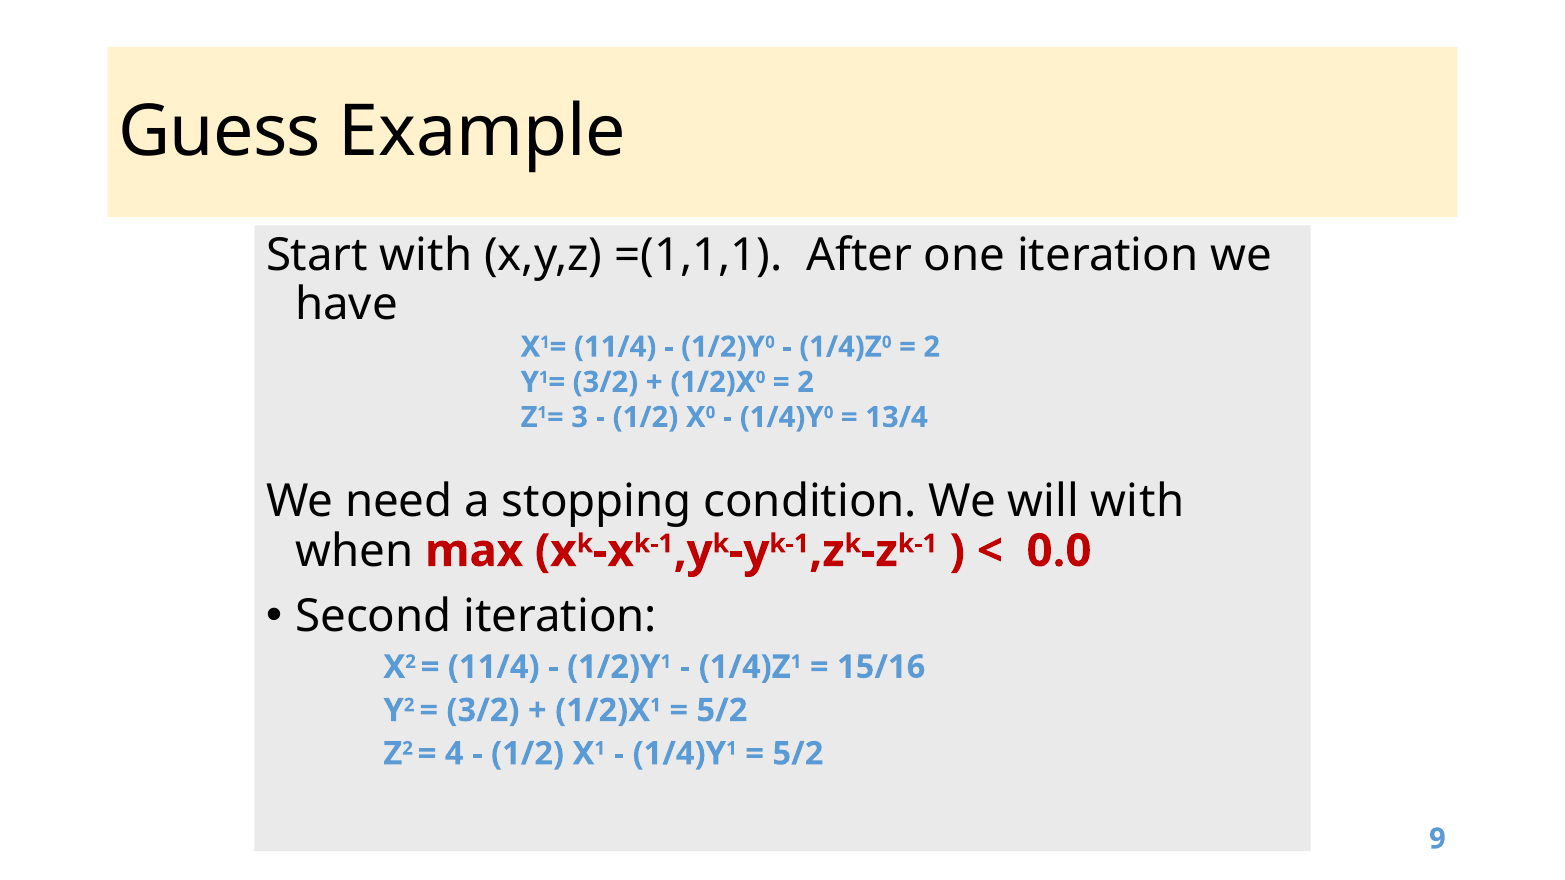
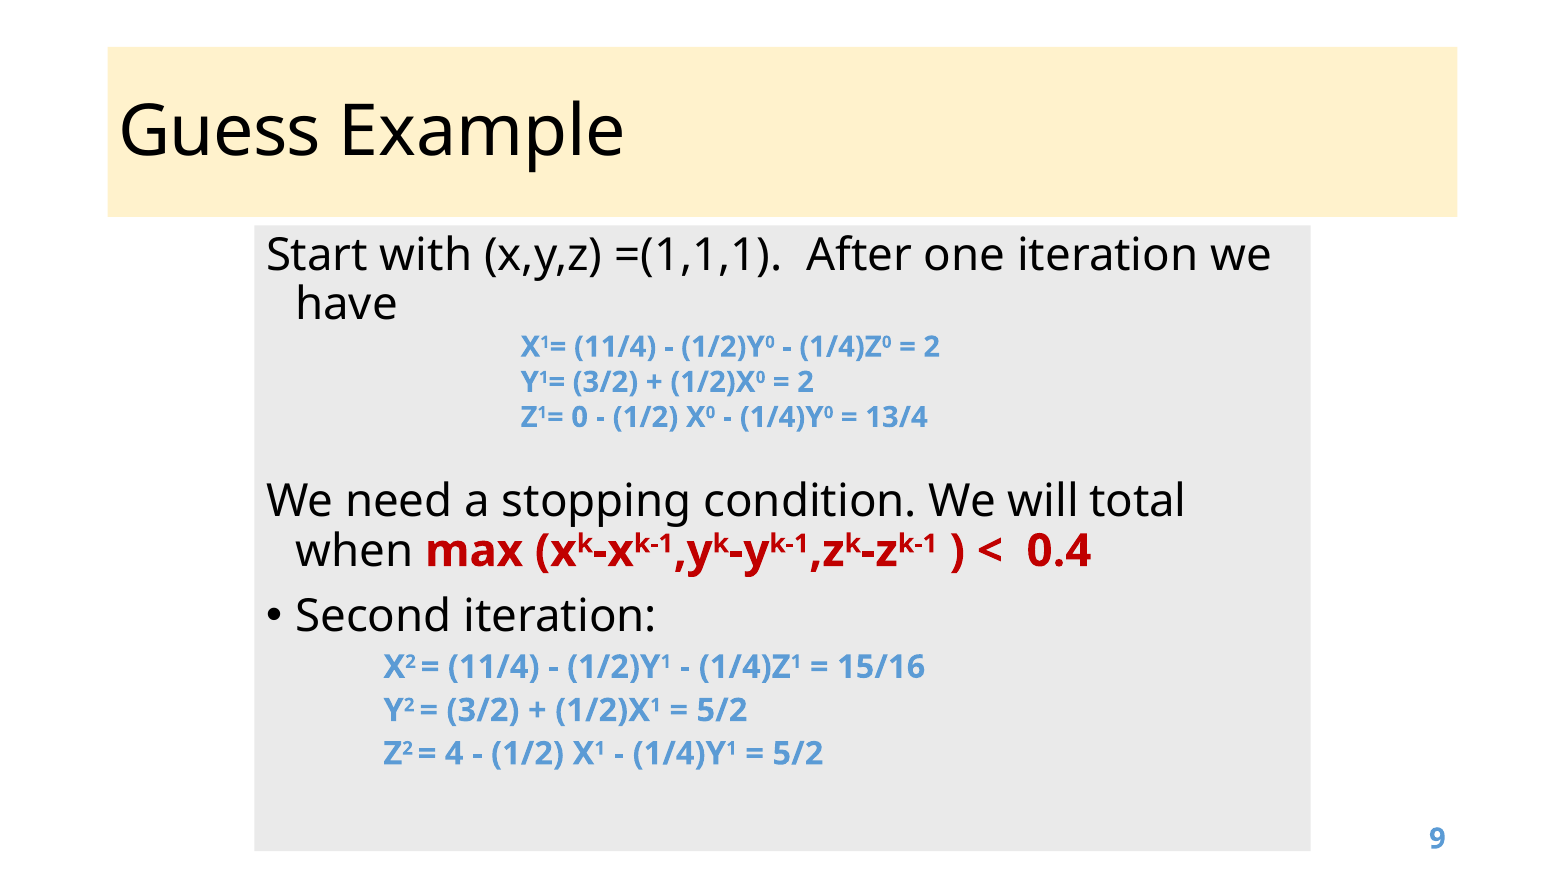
3: 3 -> 0
will with: with -> total
0.0: 0.0 -> 0.4
